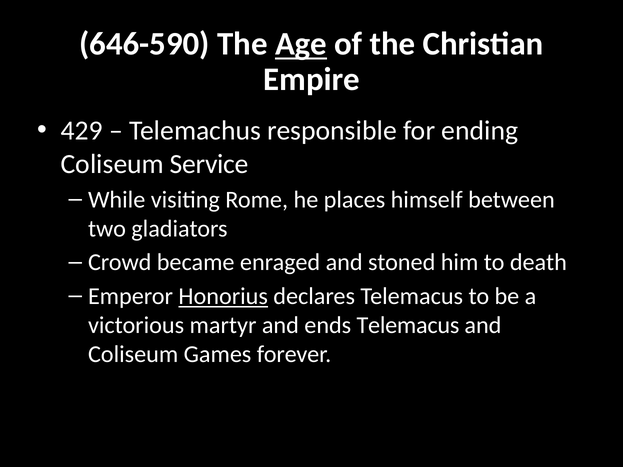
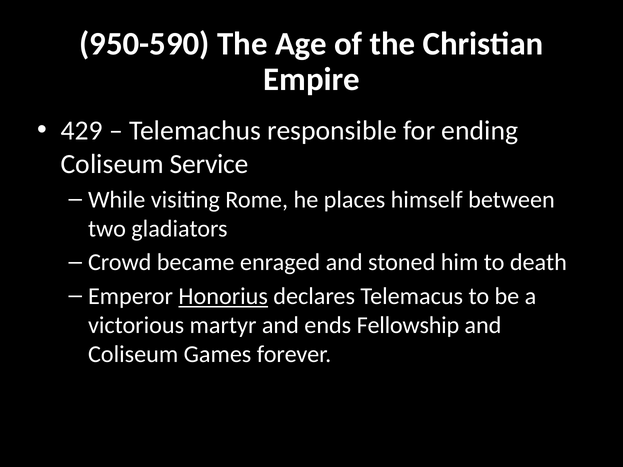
646-590: 646-590 -> 950-590
Age underline: present -> none
ends Telemacus: Telemacus -> Fellowship
